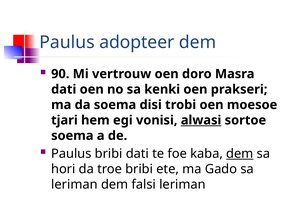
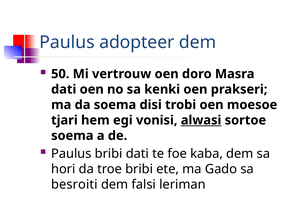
90: 90 -> 50
dem at (240, 153) underline: present -> none
leriman at (74, 184): leriman -> besroiti
